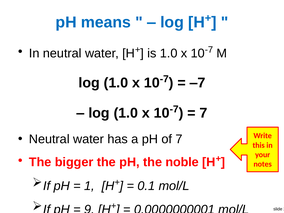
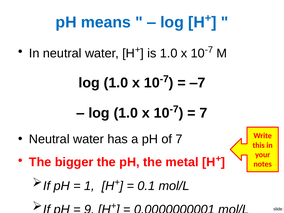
noble: noble -> metal
